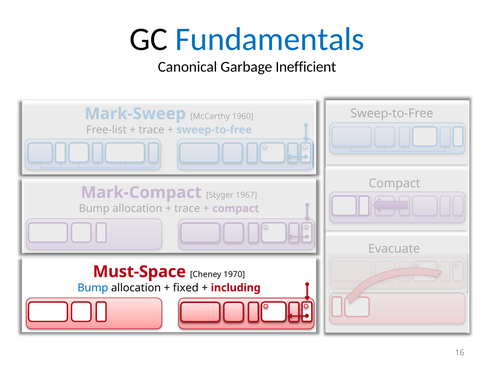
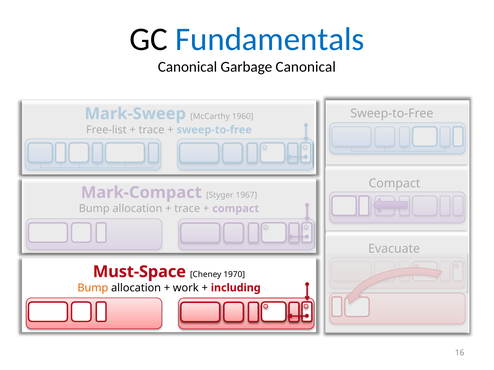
Garbage Inefficient: Inefficient -> Canonical
Bump at (93, 288) colour: blue -> orange
fixed: fixed -> work
